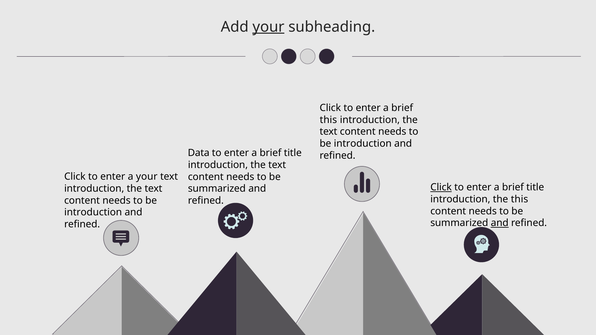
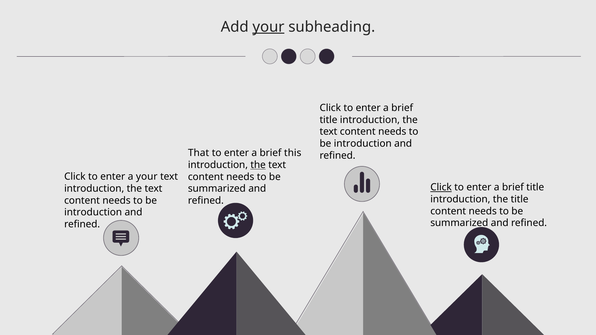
this at (328, 120): this -> title
Data: Data -> That
title at (293, 153): title -> this
the at (258, 165) underline: none -> present
the this: this -> title
and at (500, 223) underline: present -> none
